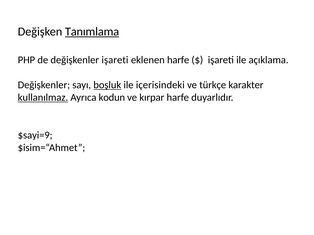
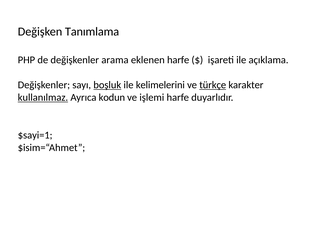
Tanımlama underline: present -> none
değişkenler işareti: işareti -> arama
içerisindeki: içerisindeki -> kelimelerini
türkçe underline: none -> present
kırpar: kırpar -> işlemi
$sayi=9: $sayi=9 -> $sayi=1
